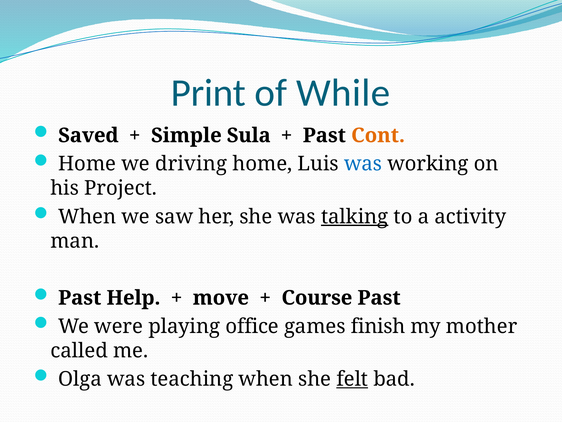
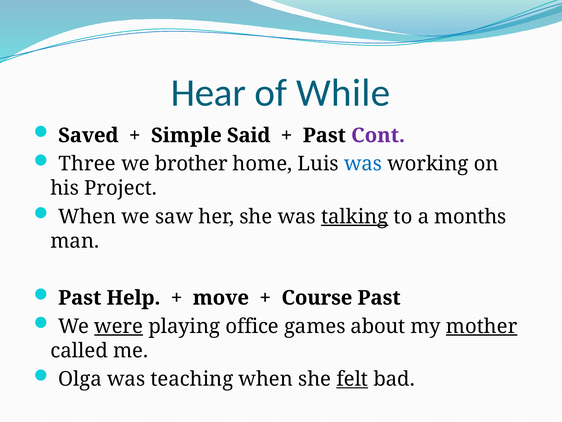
Print: Print -> Hear
Sula: Sula -> Said
Cont colour: orange -> purple
Home at (87, 164): Home -> Three
driving: driving -> brother
activity: activity -> months
were underline: none -> present
finish: finish -> about
mother underline: none -> present
